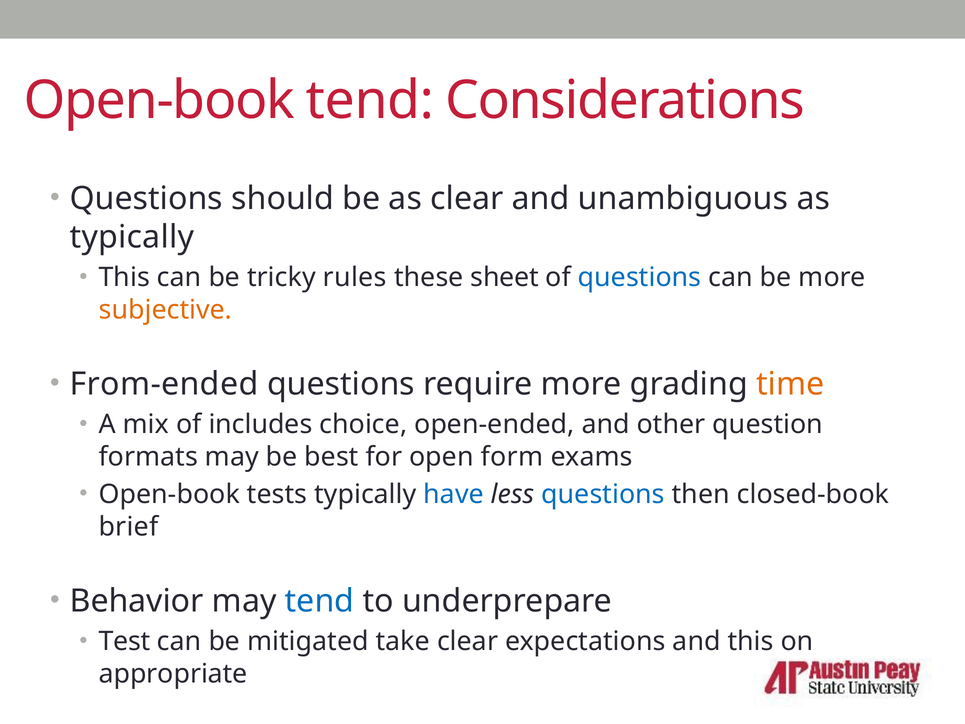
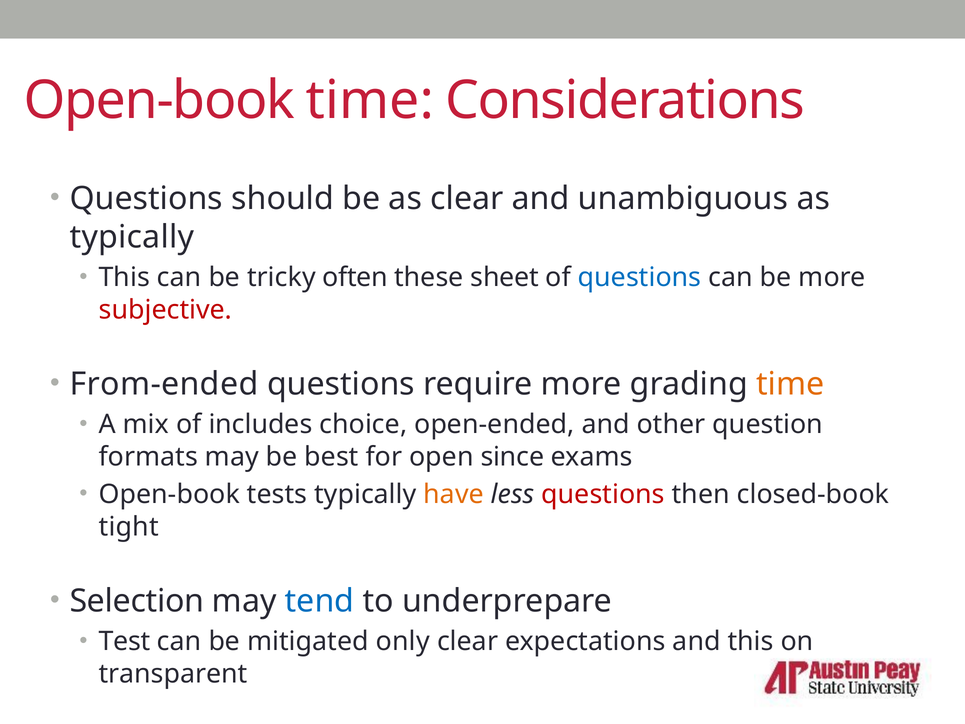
Open-book tend: tend -> time
rules: rules -> often
subjective colour: orange -> red
form: form -> since
have colour: blue -> orange
questions at (603, 494) colour: blue -> red
brief: brief -> tight
Behavior: Behavior -> Selection
take: take -> only
appropriate: appropriate -> transparent
